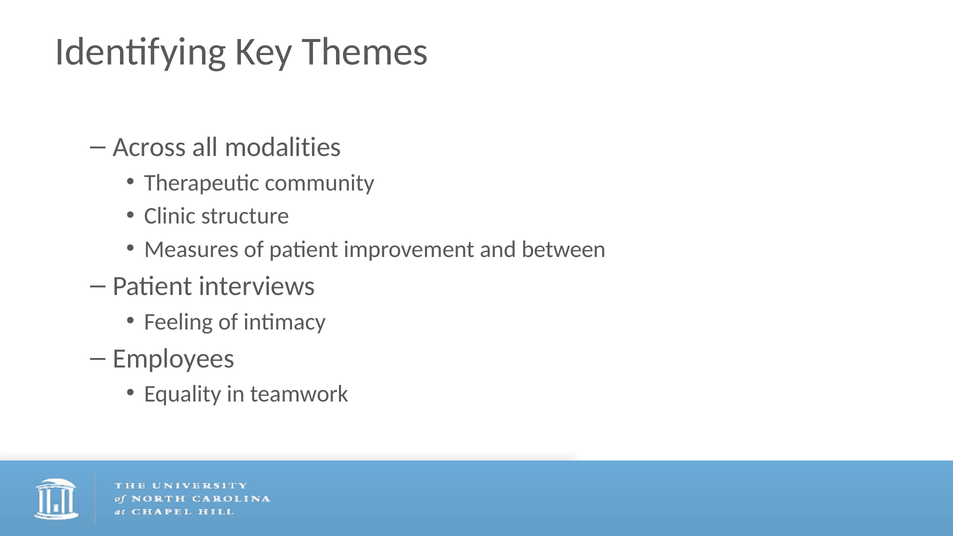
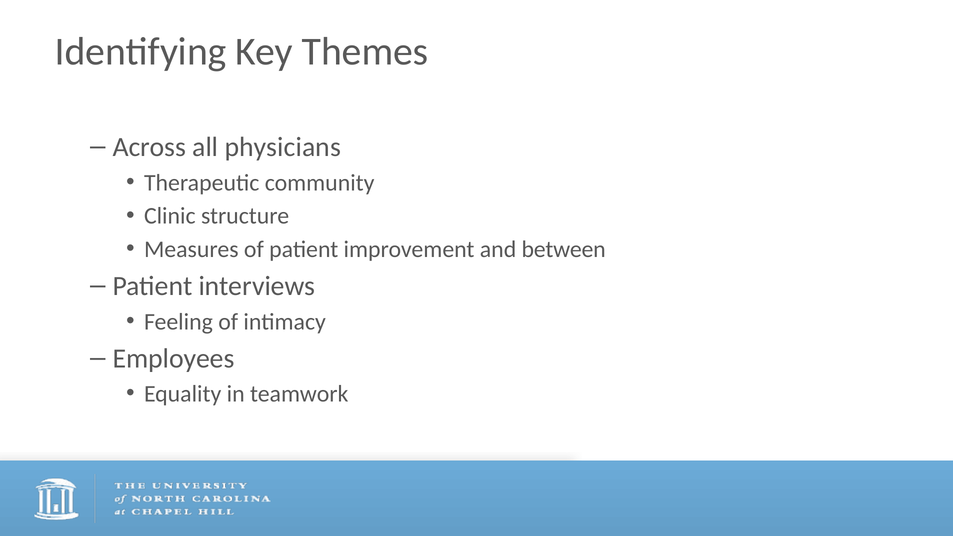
modalities: modalities -> physicians
